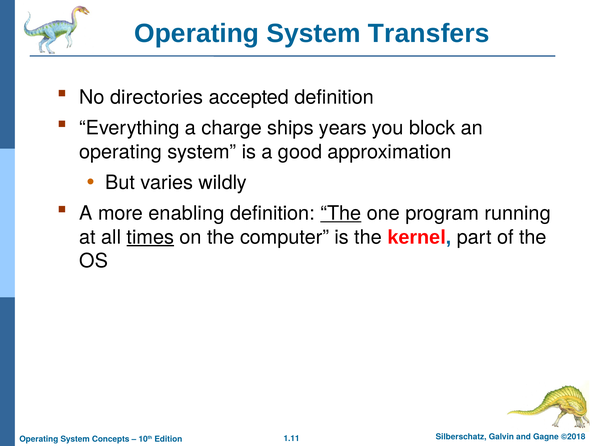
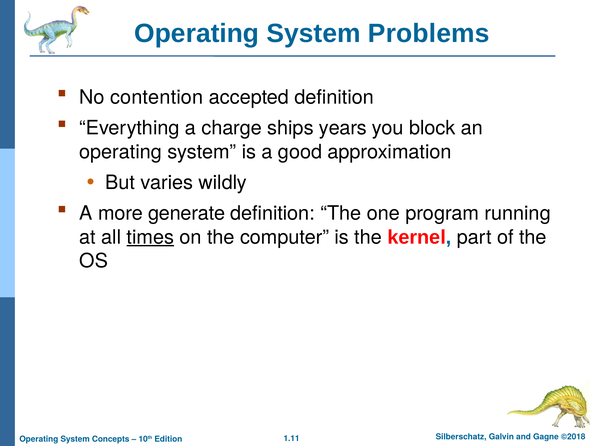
Transfers: Transfers -> Problems
directories: directories -> contention
enabling: enabling -> generate
The at (341, 213) underline: present -> none
